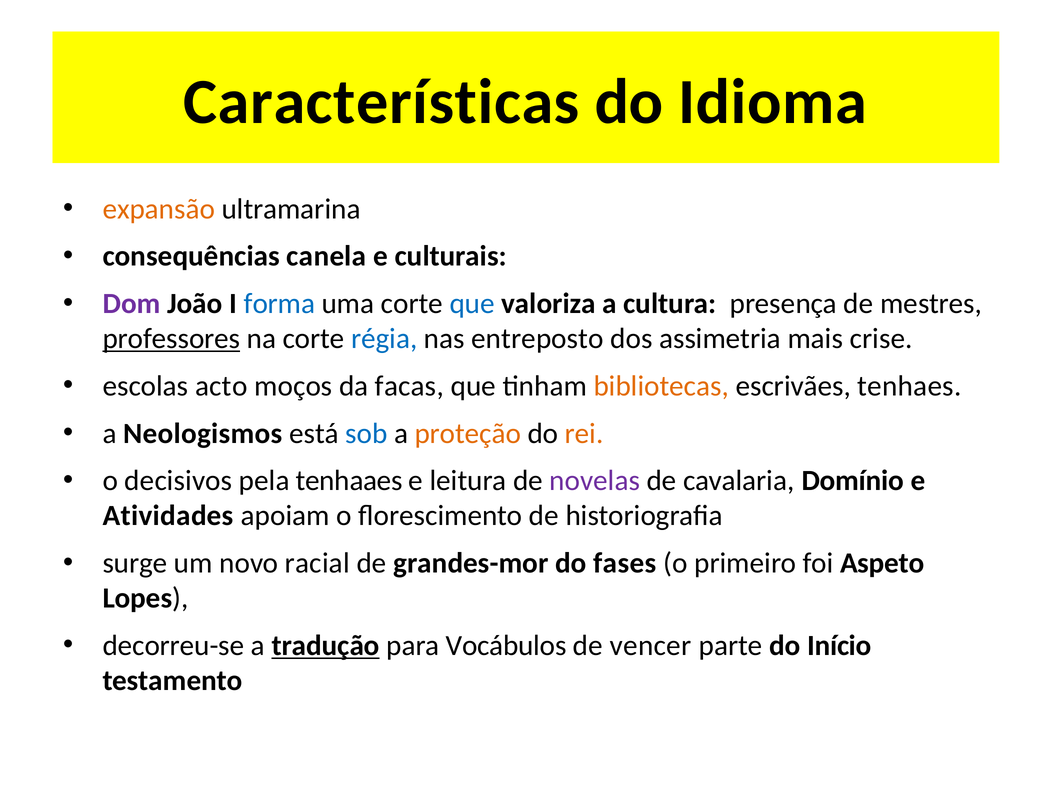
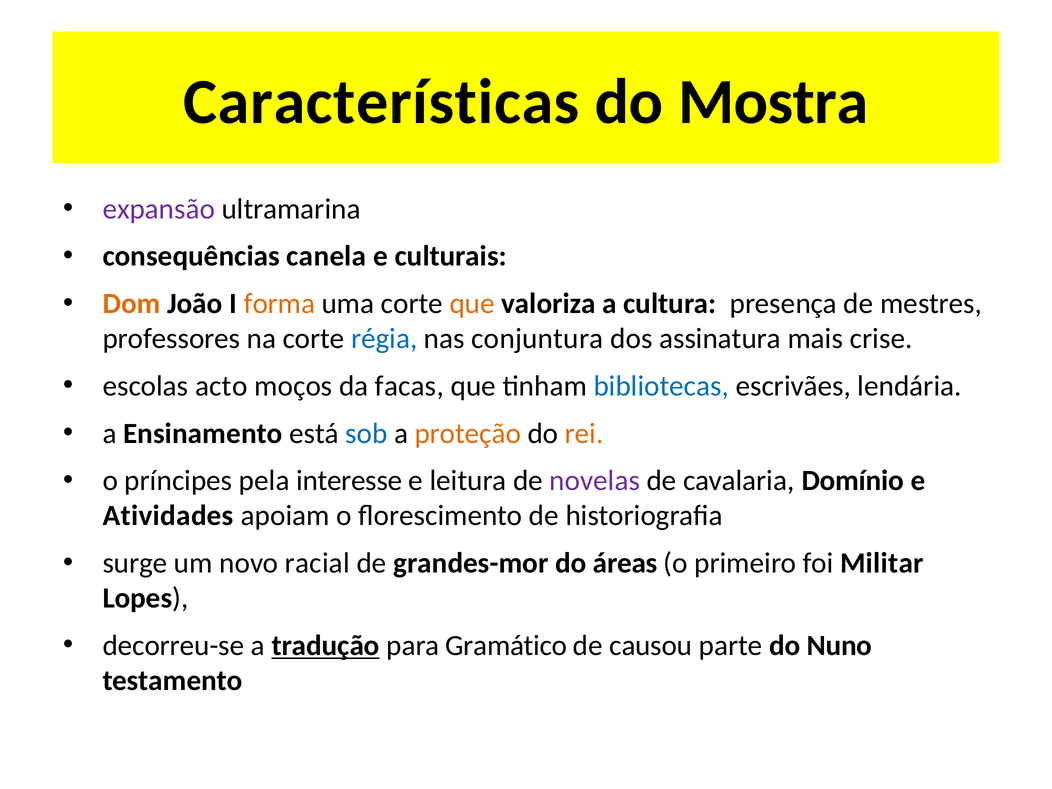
Idioma: Idioma -> Mostra
expansão colour: orange -> purple
Dom colour: purple -> orange
forma colour: blue -> orange
que at (472, 304) colour: blue -> orange
professores underline: present -> none
entreposto: entreposto -> conjuntura
assimetria: assimetria -> assinatura
bibliotecas colour: orange -> blue
tenhaes: tenhaes -> lendária
Neologismos: Neologismos -> Ensinamento
decisivos: decisivos -> príncipes
tenhaaes: tenhaaes -> interesse
fases: fases -> áreas
Aspeto: Aspeto -> Militar
Vocábulos: Vocábulos -> Gramático
vencer: vencer -> causou
Início: Início -> Nuno
